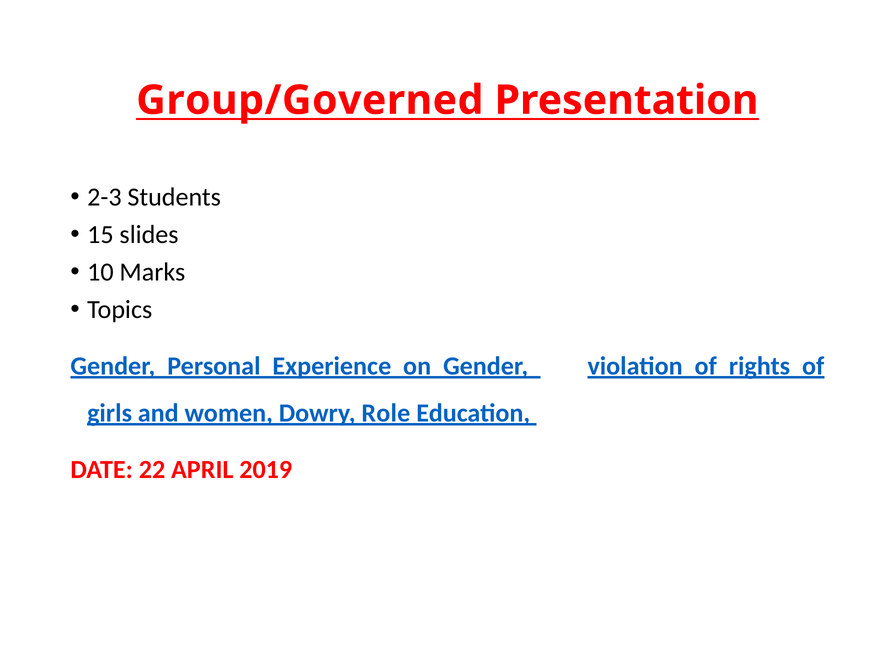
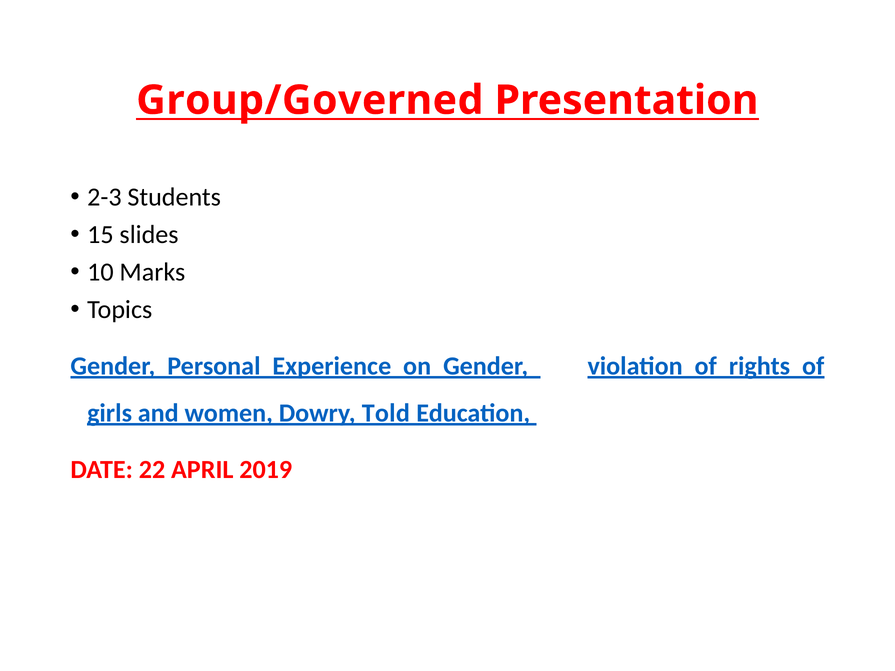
Role: Role -> Told
